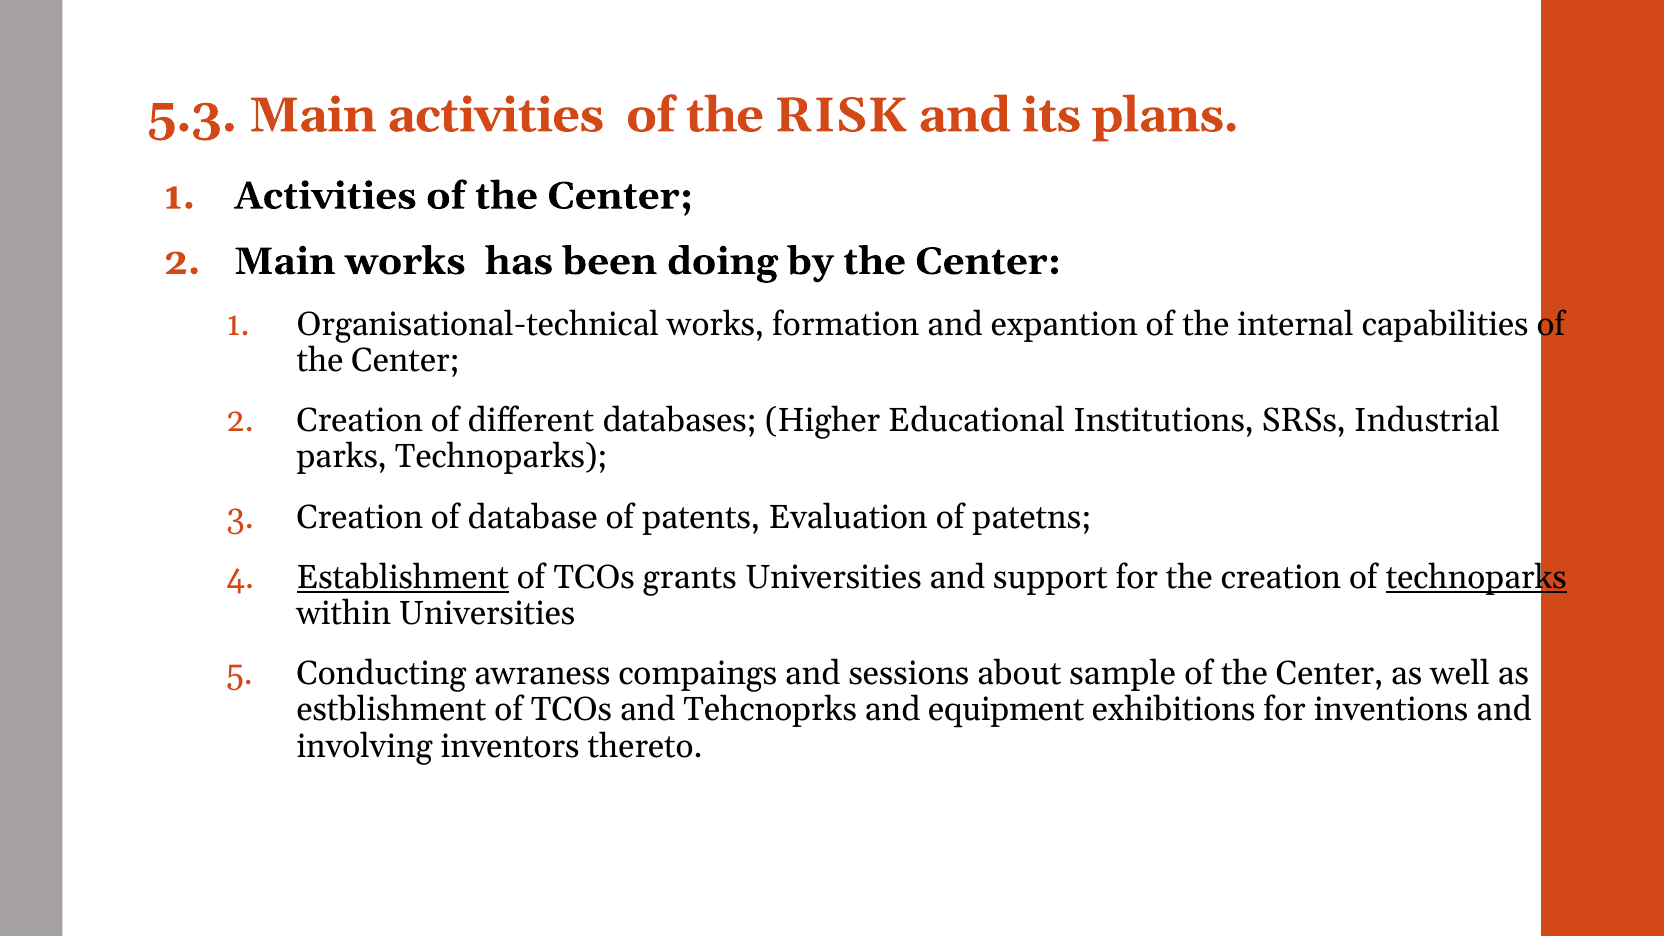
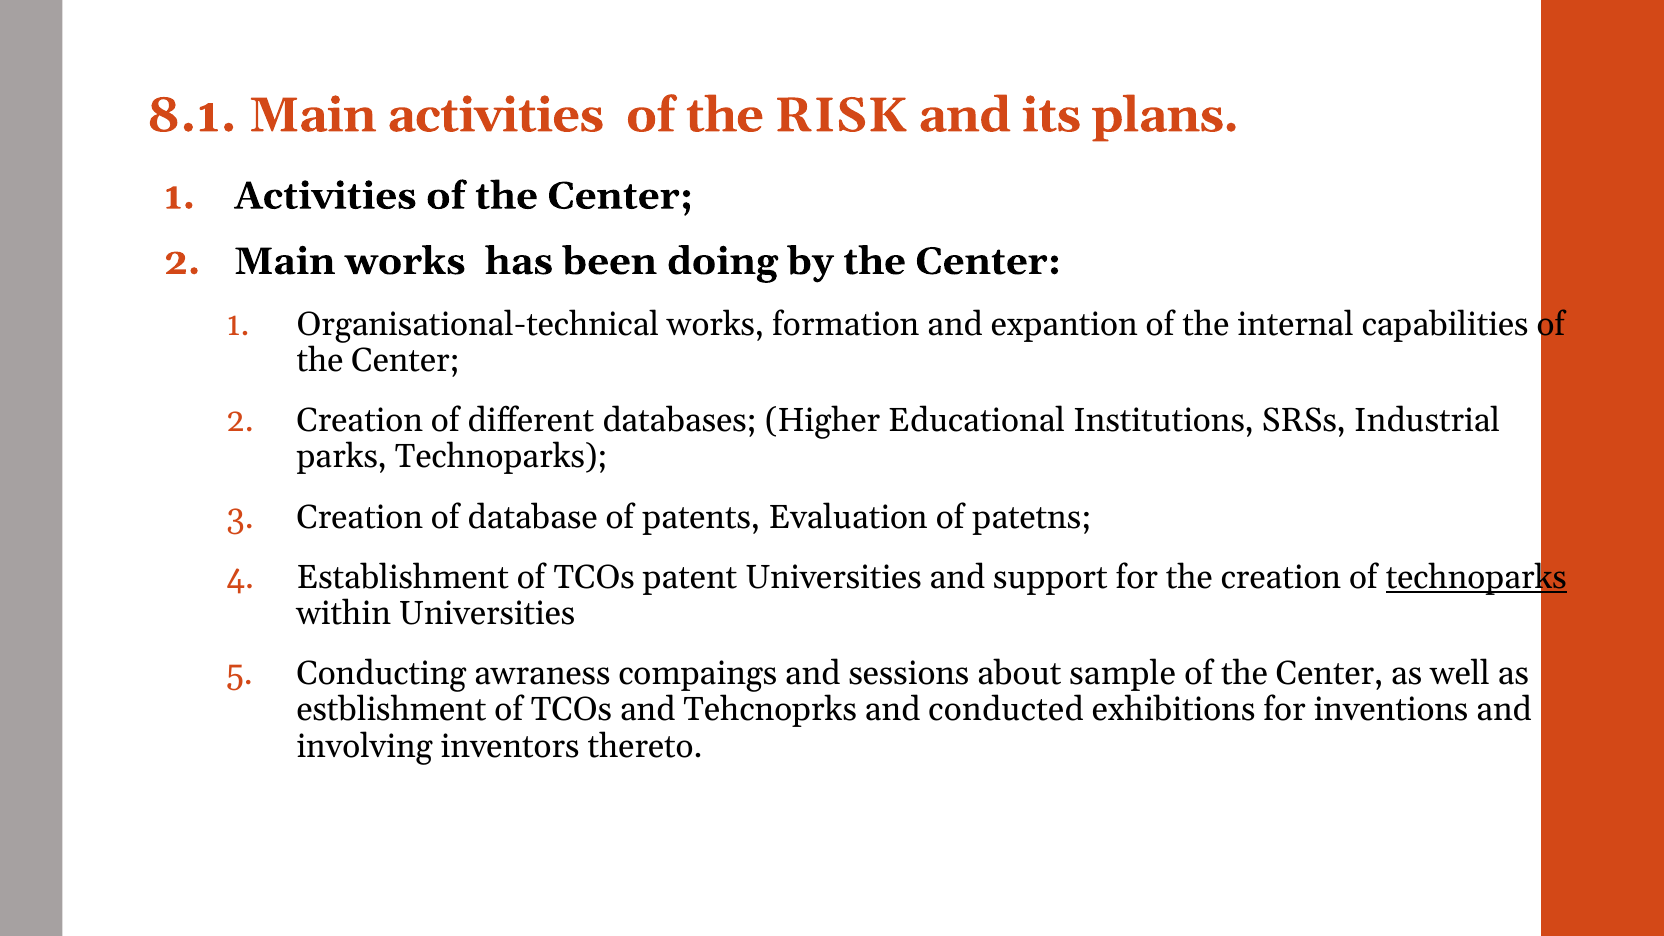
5.3: 5.3 -> 8.1
Establishment underline: present -> none
grants: grants -> patent
equipment: equipment -> conducted
